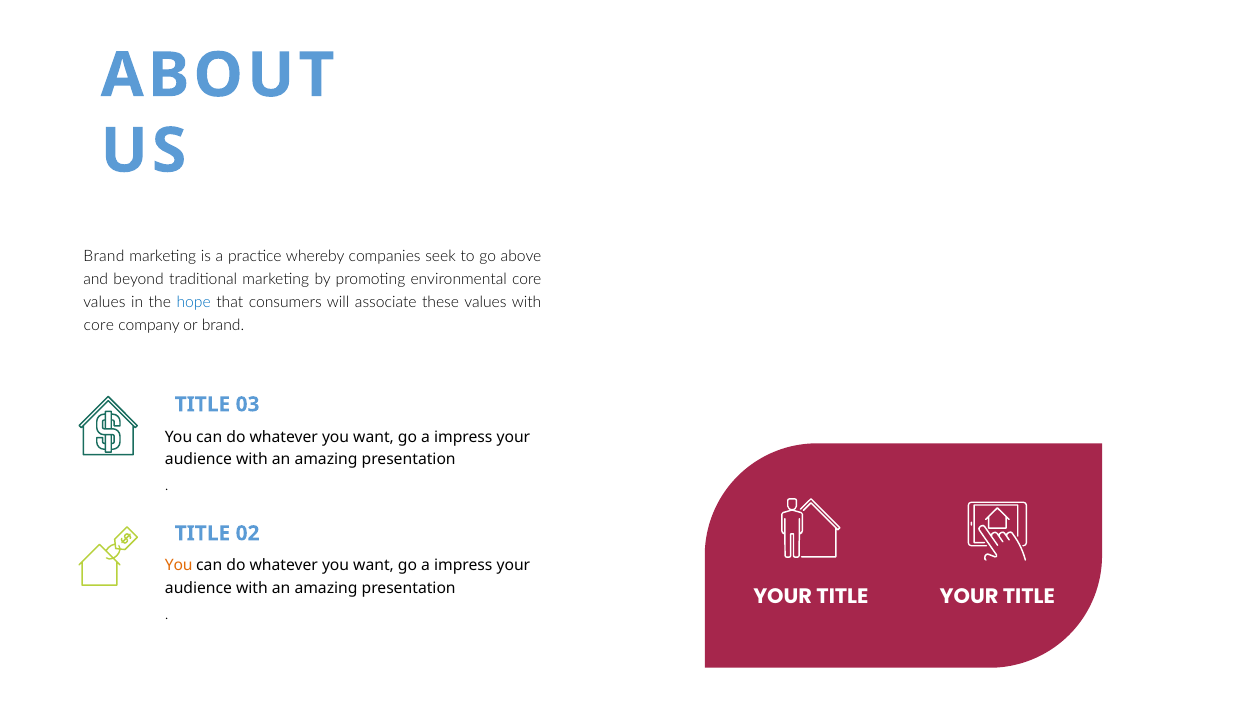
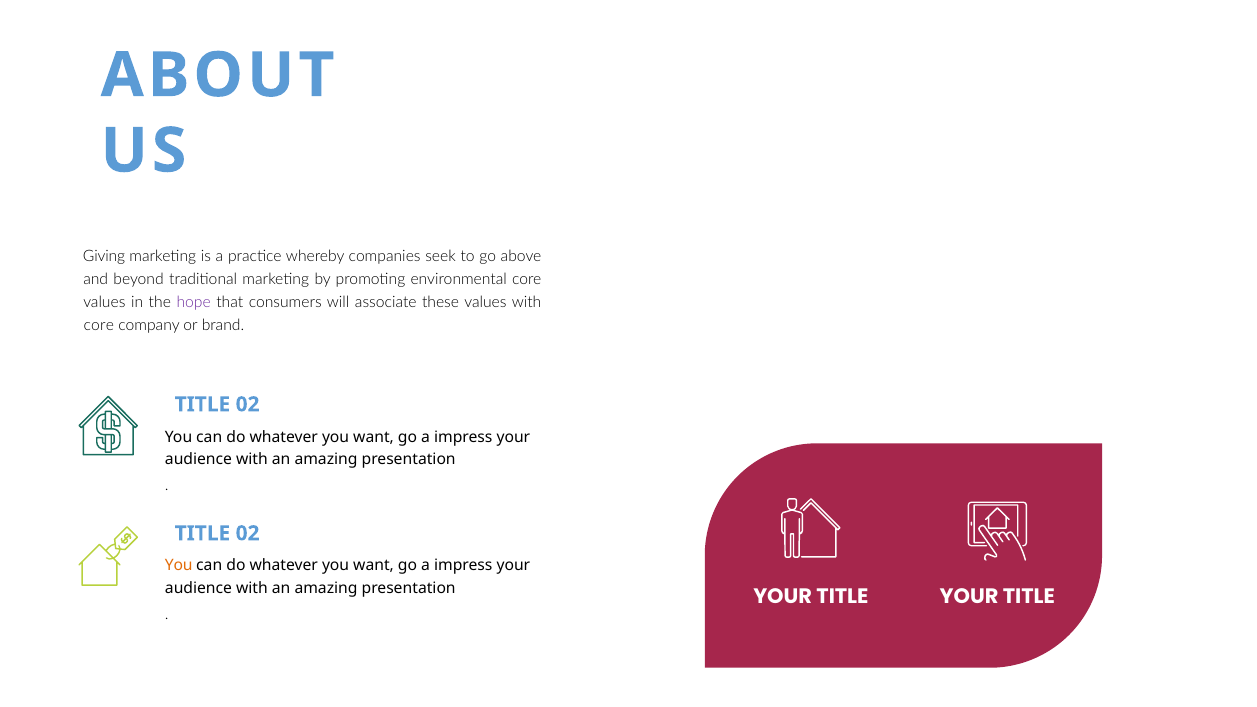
Brand at (104, 256): Brand -> Giving
hope colour: blue -> purple
03 at (248, 404): 03 -> 02
